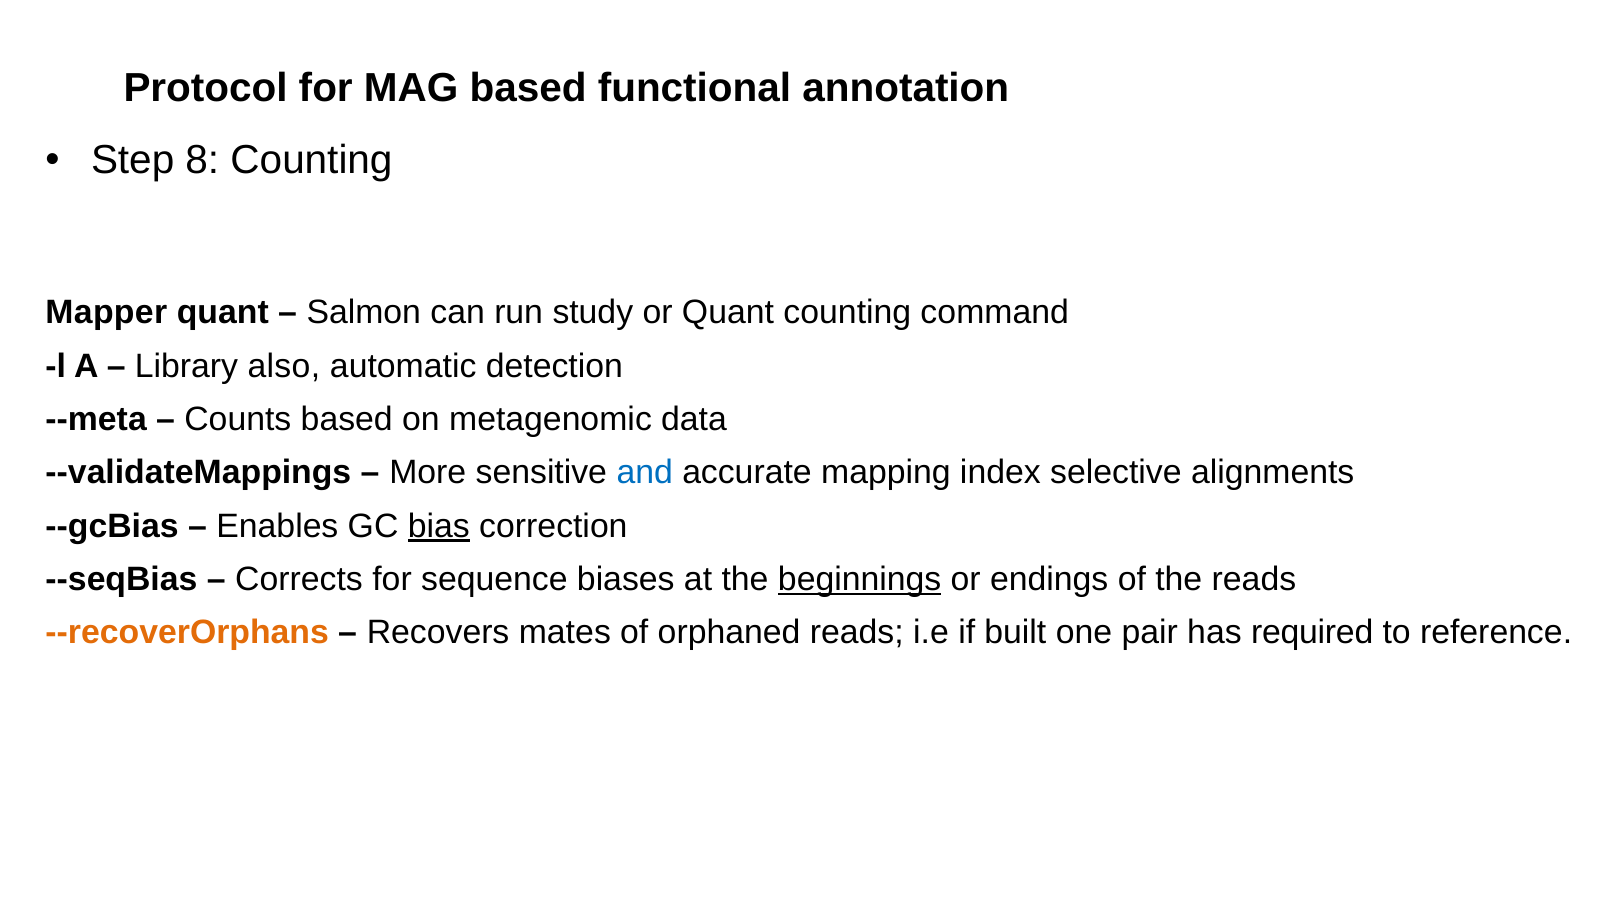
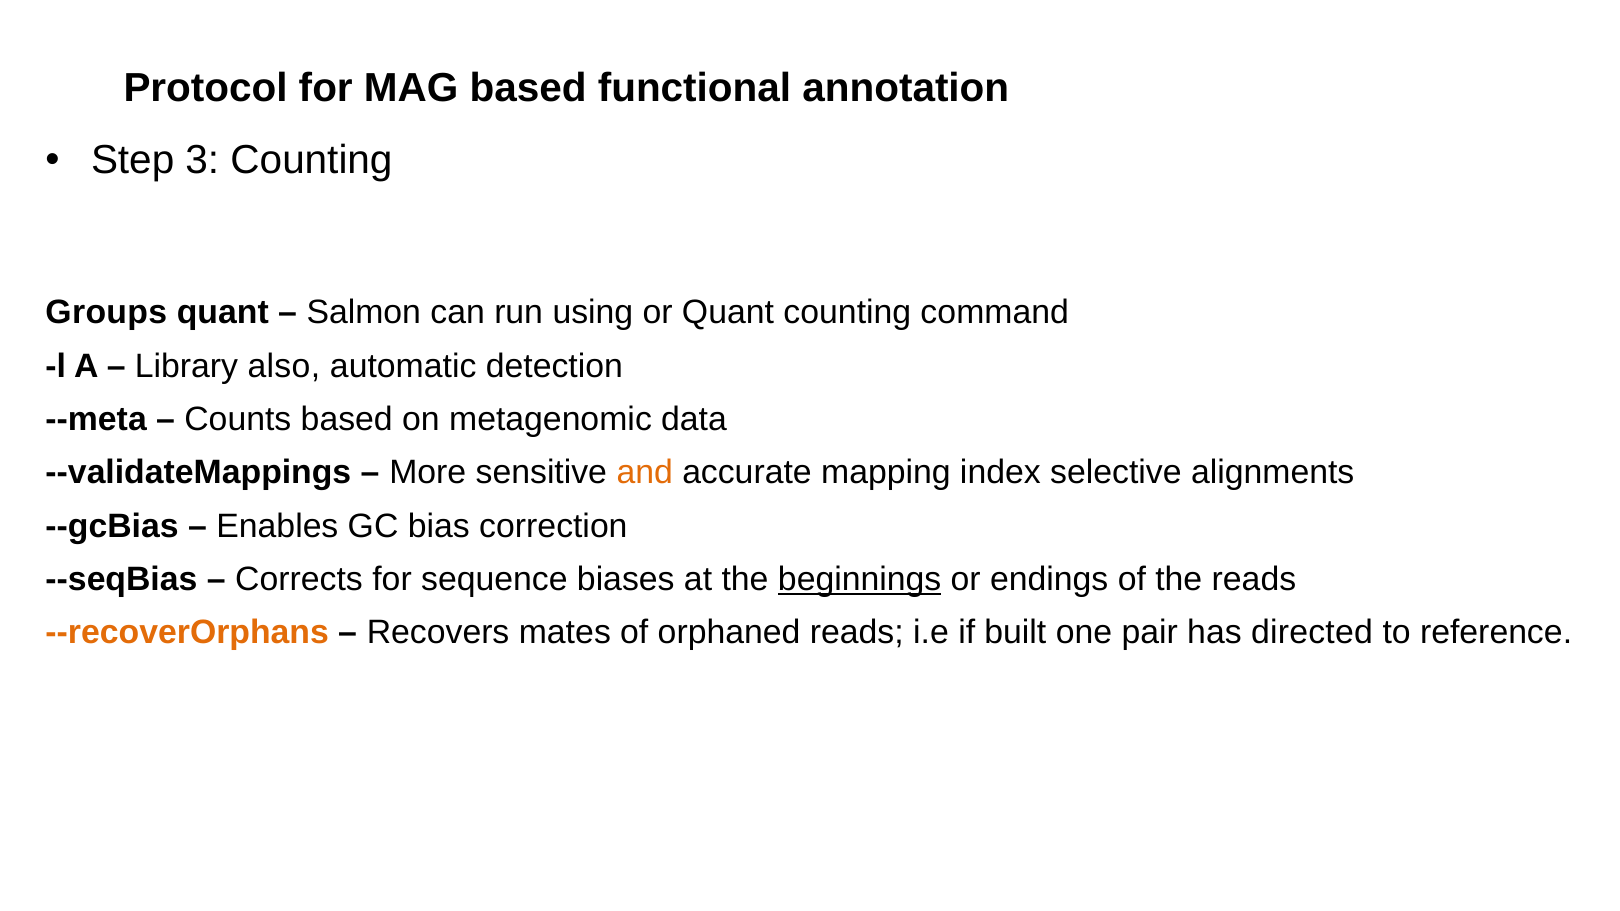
8: 8 -> 3
Mapper: Mapper -> Groups
study: study -> using
and colour: blue -> orange
bias underline: present -> none
required: required -> directed
